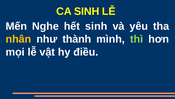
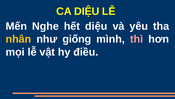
CA SINH: SINH -> DIỆU
hết sinh: sinh -> diệu
thành: thành -> giống
thì colour: light green -> pink
